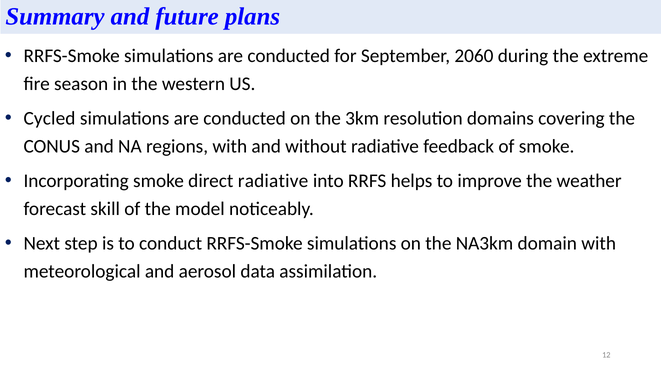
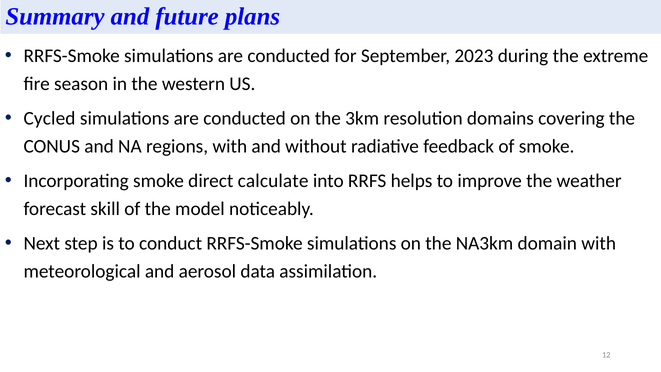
2060: 2060 -> 2023
direct radiative: radiative -> calculate
